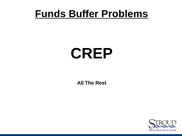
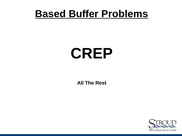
Funds: Funds -> Based
